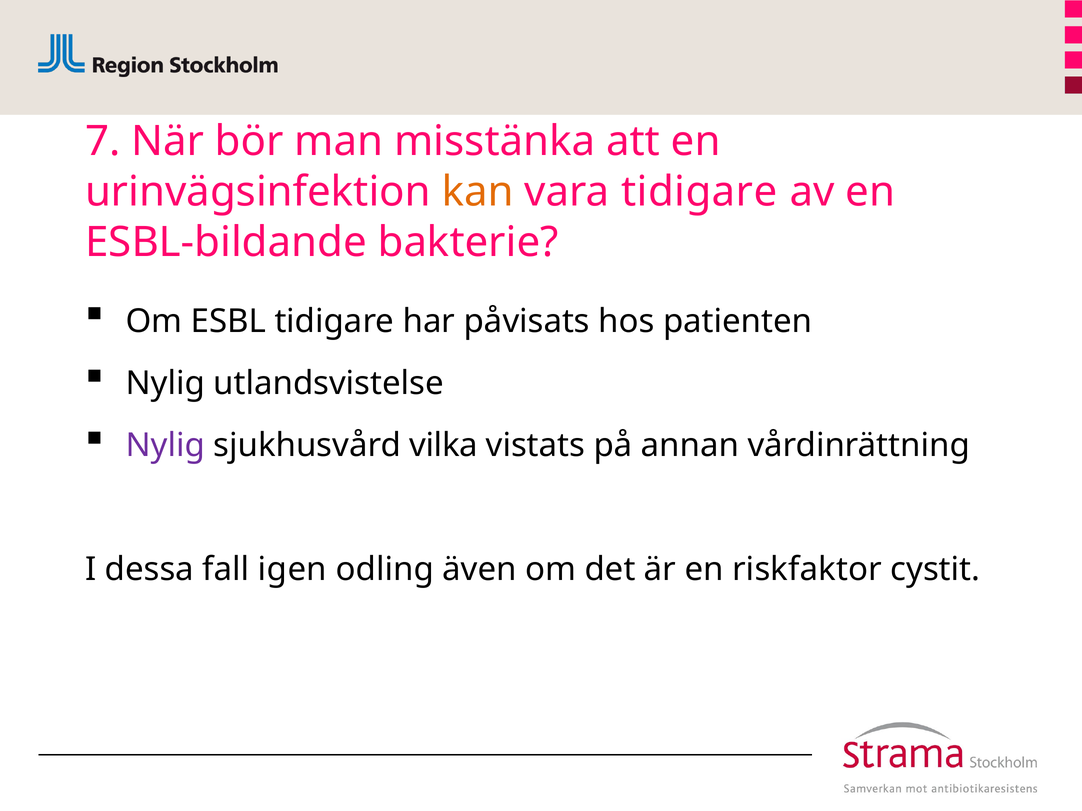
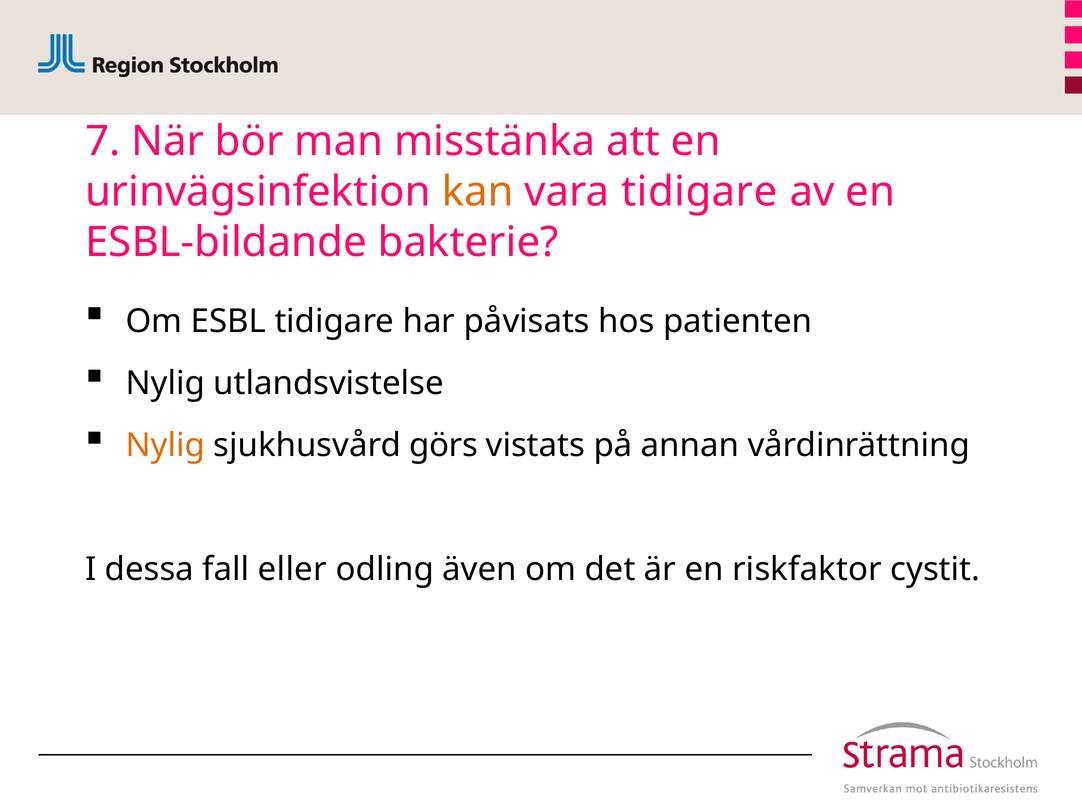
Nylig at (165, 445) colour: purple -> orange
vilka: vilka -> görs
igen: igen -> eller
